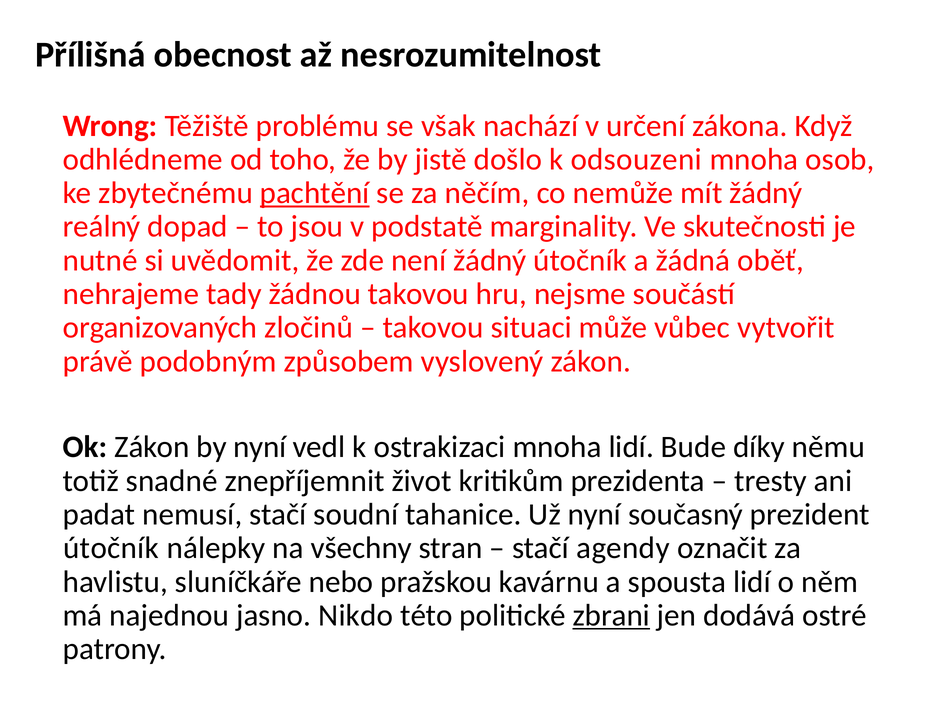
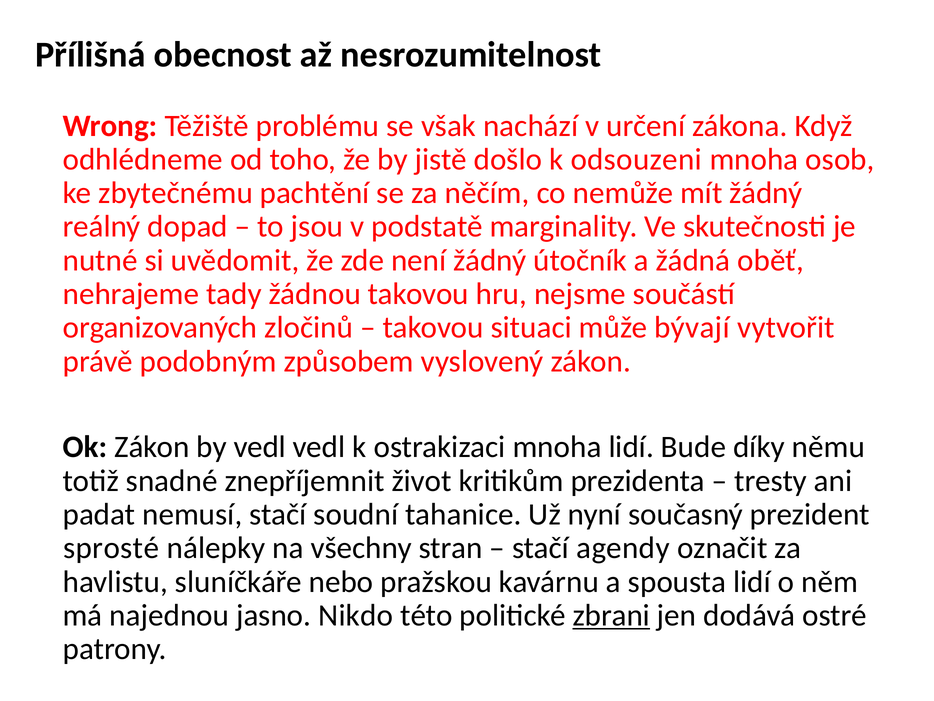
pachtění underline: present -> none
vůbec: vůbec -> bývají
by nyní: nyní -> vedl
útočník at (111, 548): útočník -> sprosté
